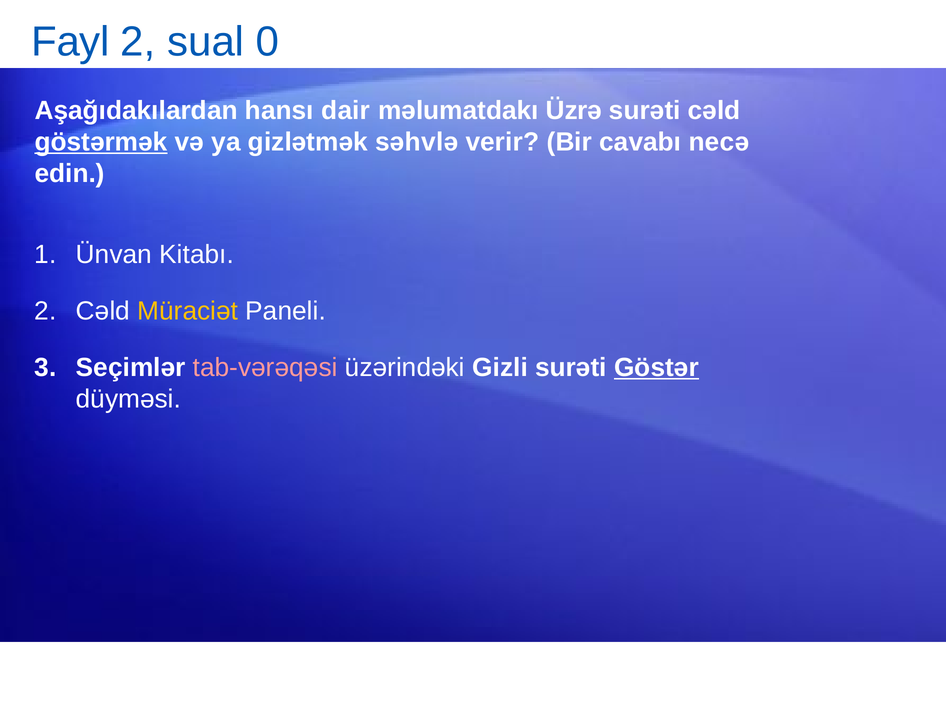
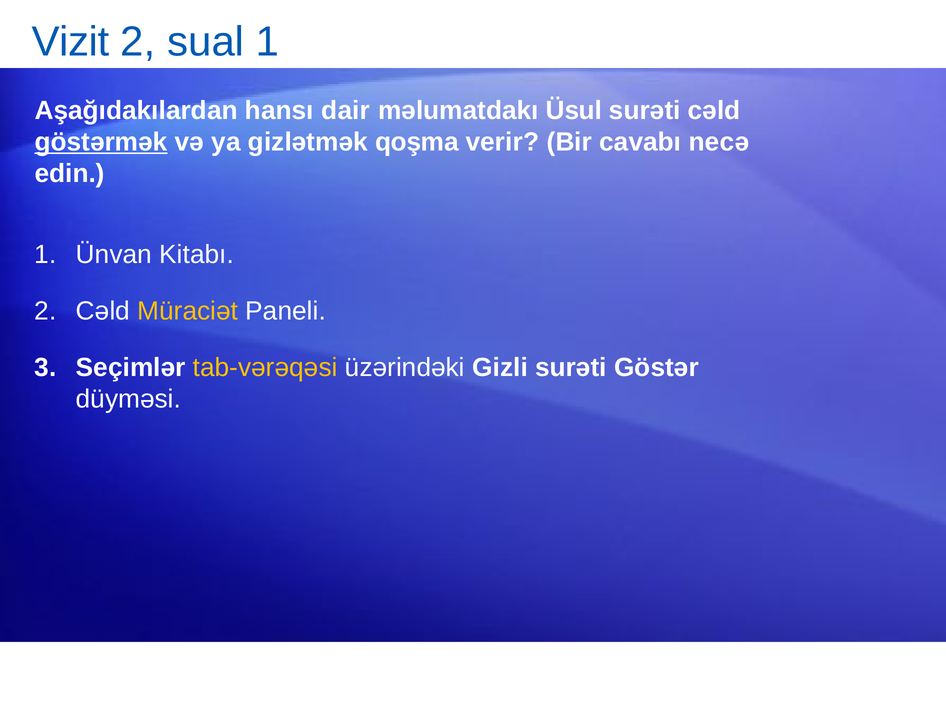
Fayl: Fayl -> Vizit
sual 0: 0 -> 1
Üzrə: Üzrə -> Üsul
səhvlə: səhvlə -> qoşma
tab-vərəqəsi colour: pink -> yellow
Göstər underline: present -> none
